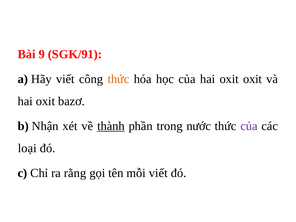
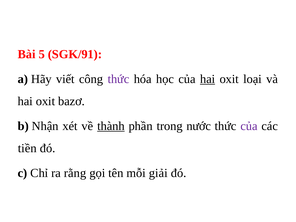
9: 9 -> 5
thức at (118, 79) colour: orange -> purple
hai at (208, 79) underline: none -> present
oxit oxit: oxit -> loại
loại: loại -> tiền
mỗi viết: viết -> giải
